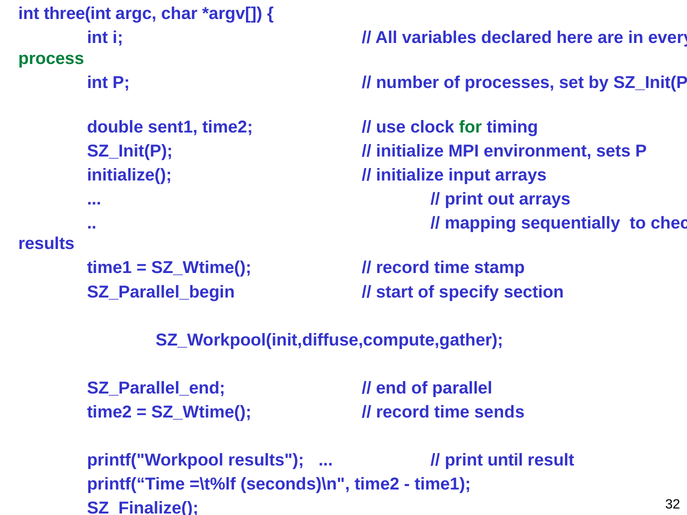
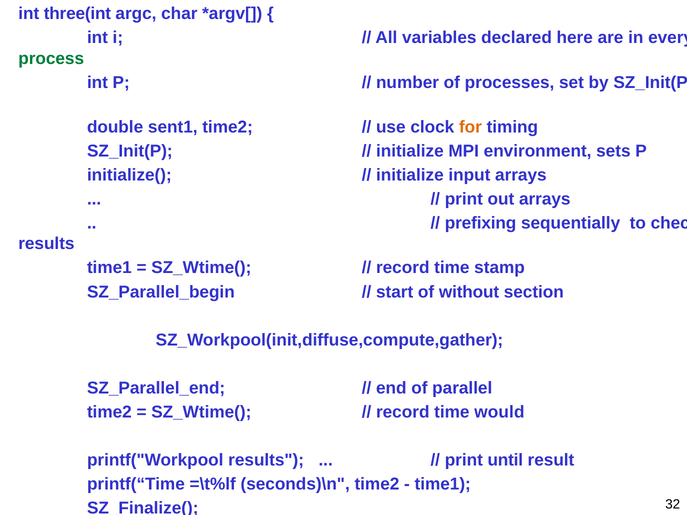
for colour: green -> orange
mapping: mapping -> prefixing
specify: specify -> without
sends: sends -> would
